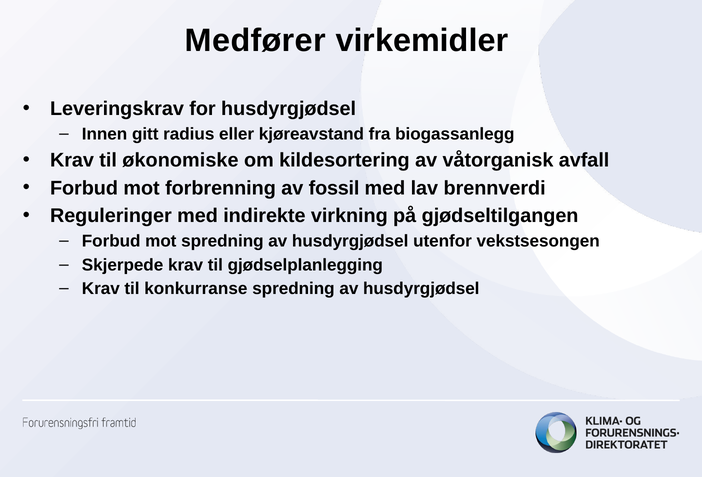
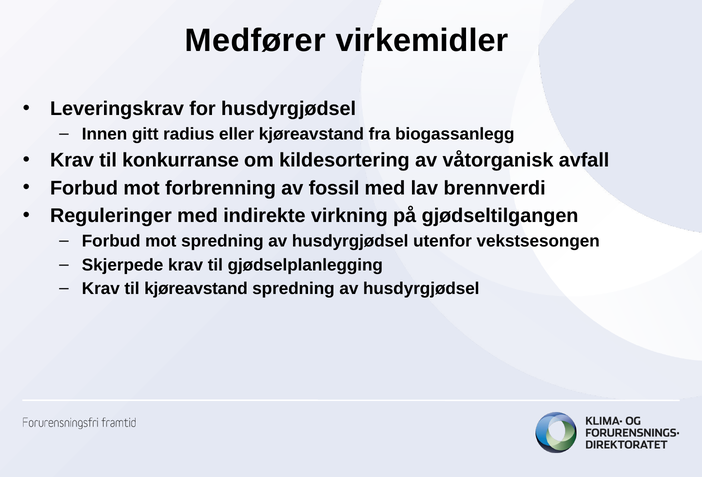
økonomiske: økonomiske -> konkurranse
til konkurranse: konkurranse -> kjøreavstand
